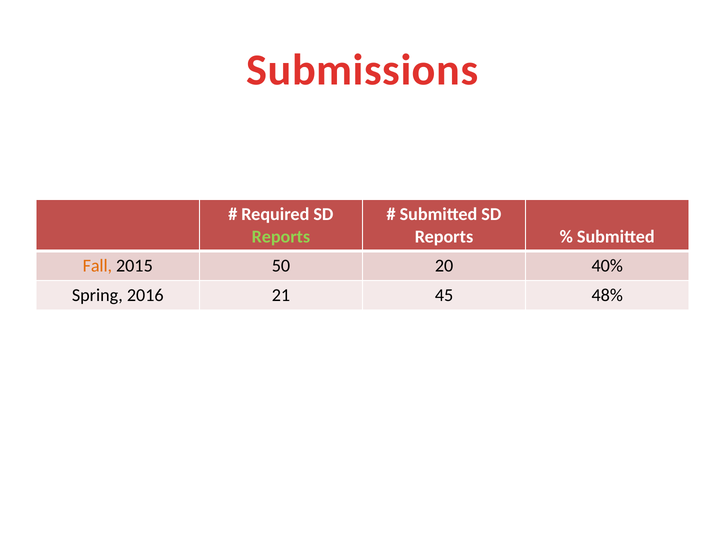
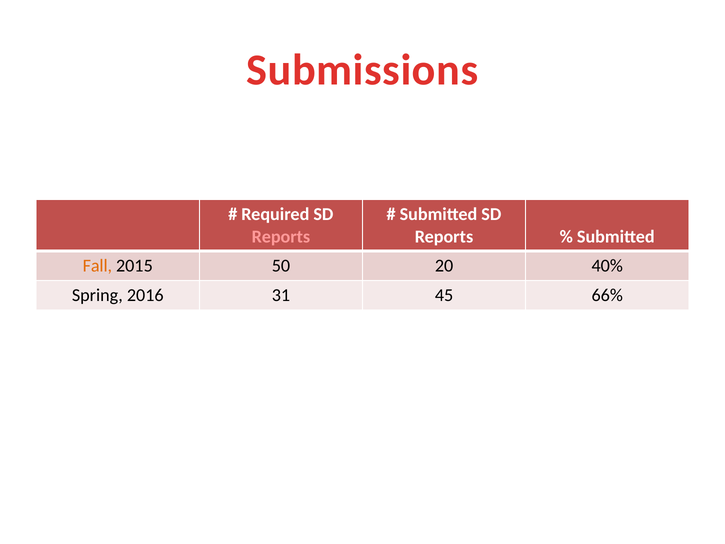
Reports at (281, 236) colour: light green -> pink
21: 21 -> 31
48%: 48% -> 66%
